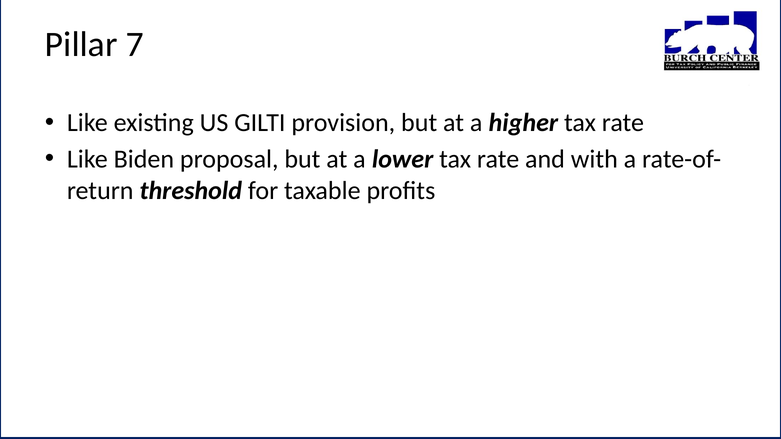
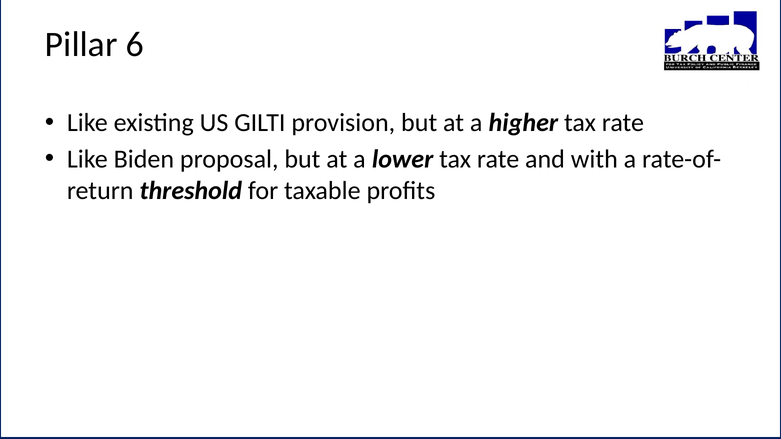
7: 7 -> 6
